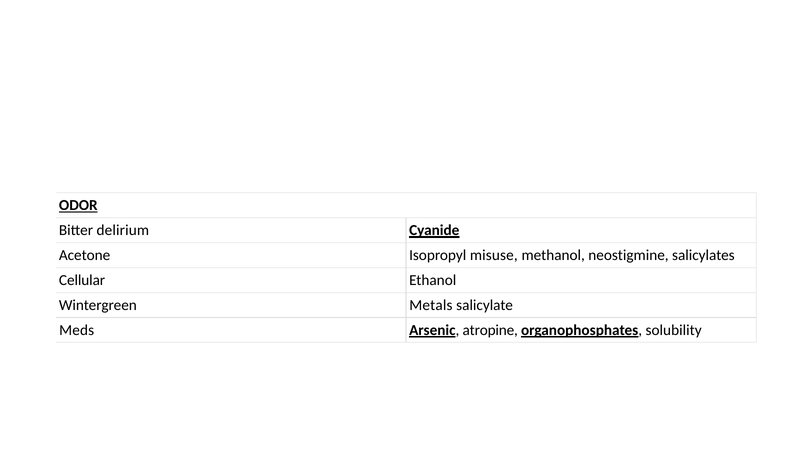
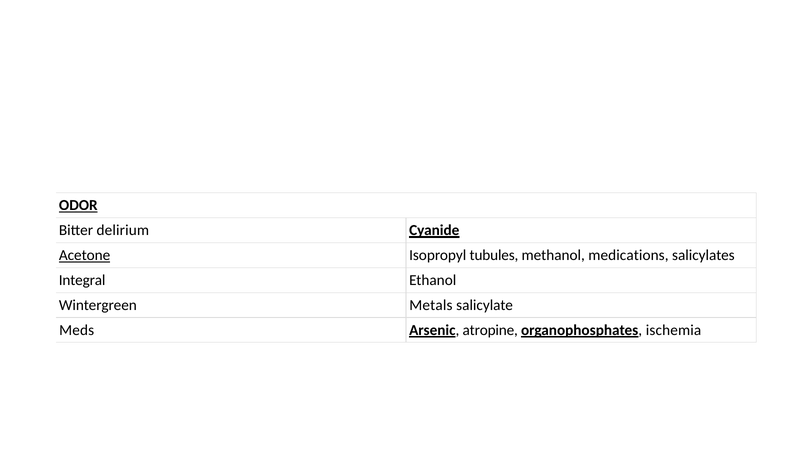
Acetone underline: none -> present
misuse: misuse -> tubules
neostigmine: neostigmine -> medications
Cellular: Cellular -> Integral
solubility: solubility -> ischemia
